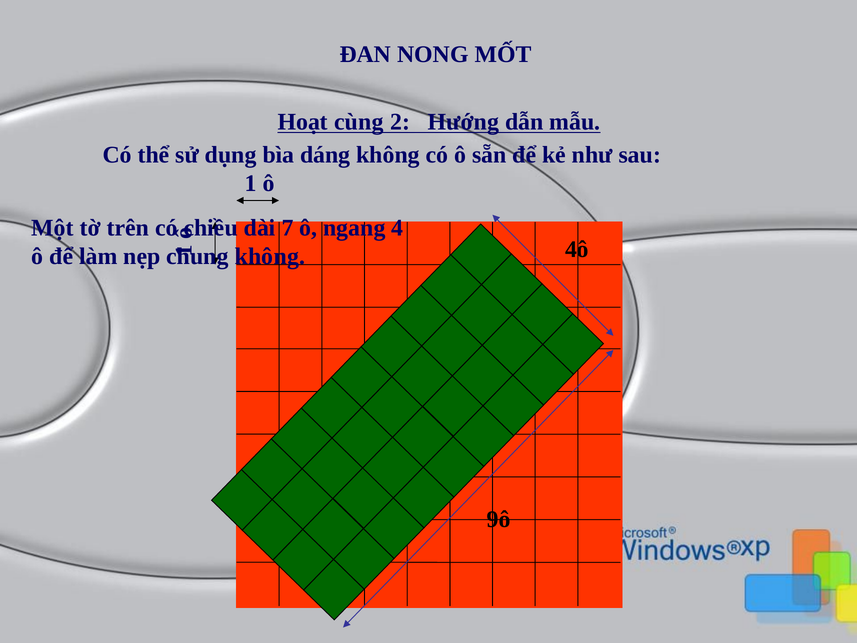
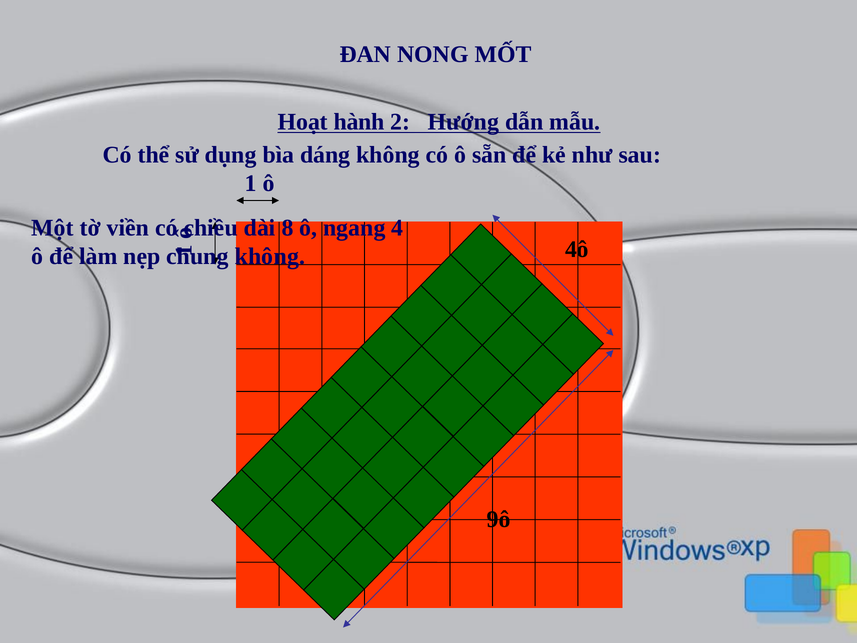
cùng: cùng -> hành
trên: trên -> viền
7: 7 -> 8
